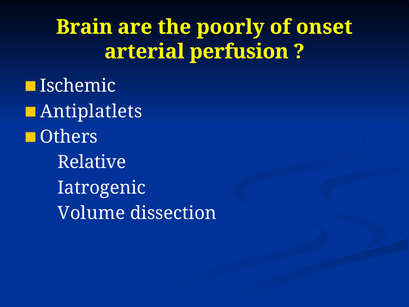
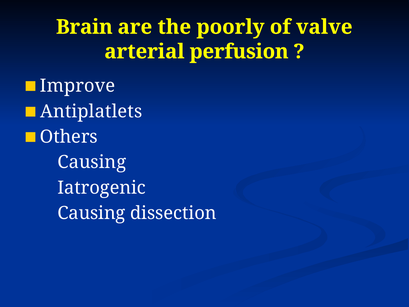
onset: onset -> valve
Ischemic: Ischemic -> Improve
Relative at (92, 162): Relative -> Causing
Volume at (91, 213): Volume -> Causing
